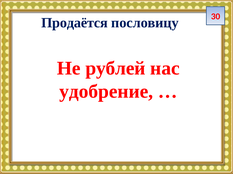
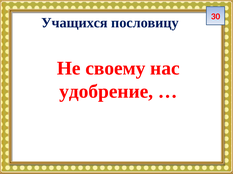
Продаётся: Продаётся -> Учащихся
рублей: рублей -> своему
